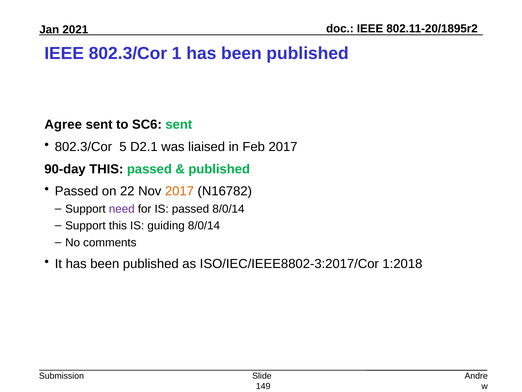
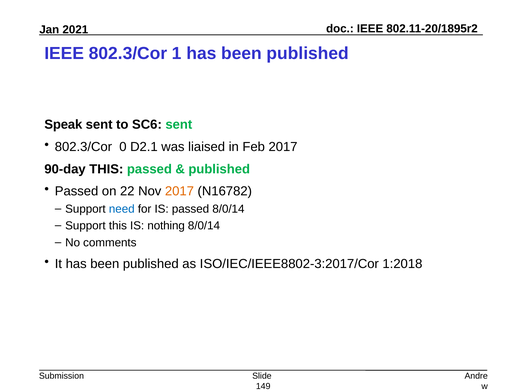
Agree: Agree -> Speak
5: 5 -> 0
need colour: purple -> blue
guiding: guiding -> nothing
